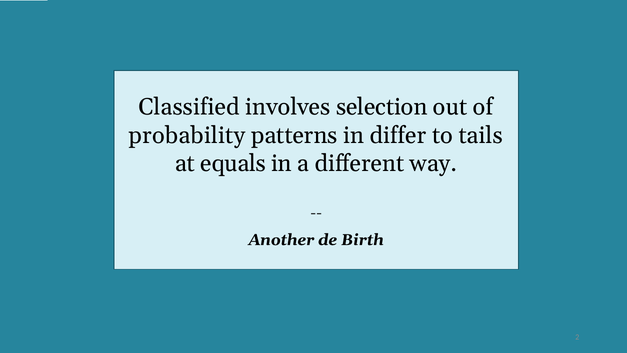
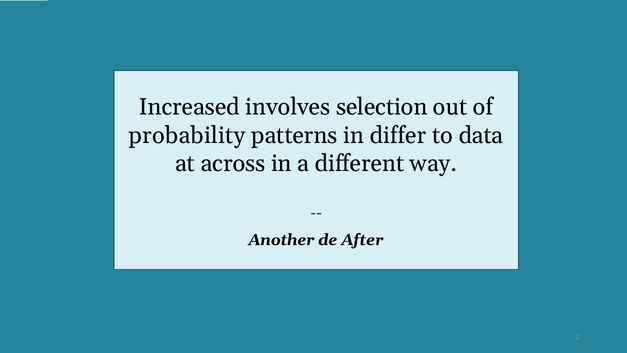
Classified: Classified -> Increased
tails: tails -> data
equals: equals -> across
Birth: Birth -> After
